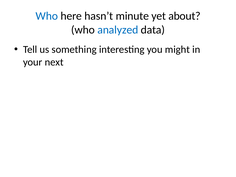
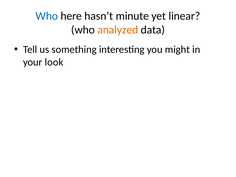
about: about -> linear
analyzed colour: blue -> orange
next: next -> look
